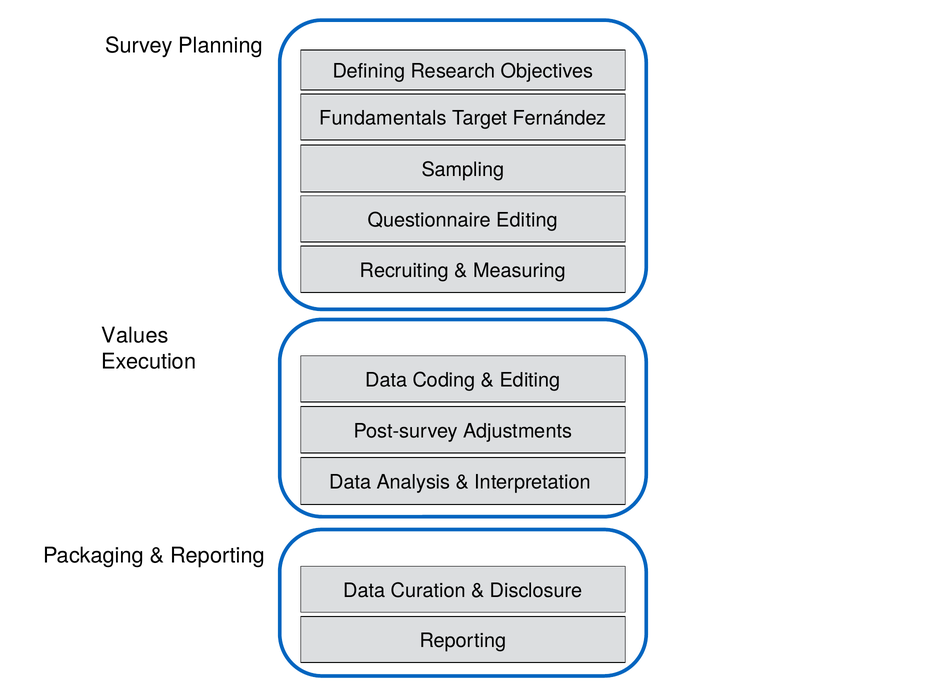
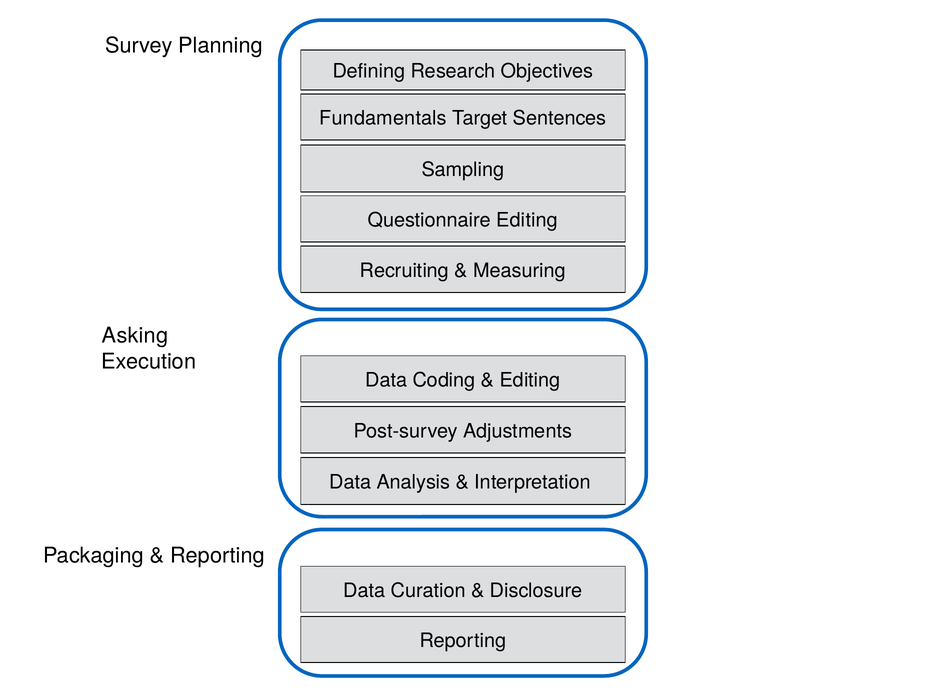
Fernández: Fernández -> Sentences
Values: Values -> Asking
